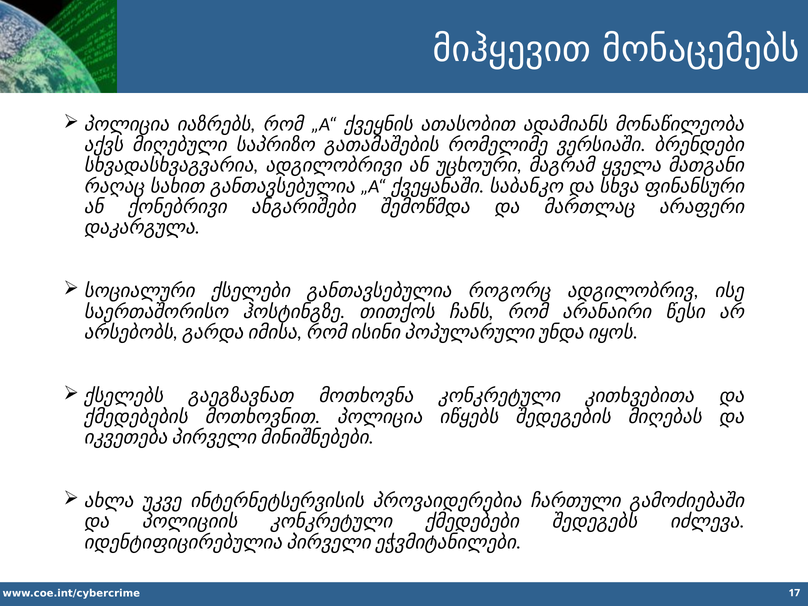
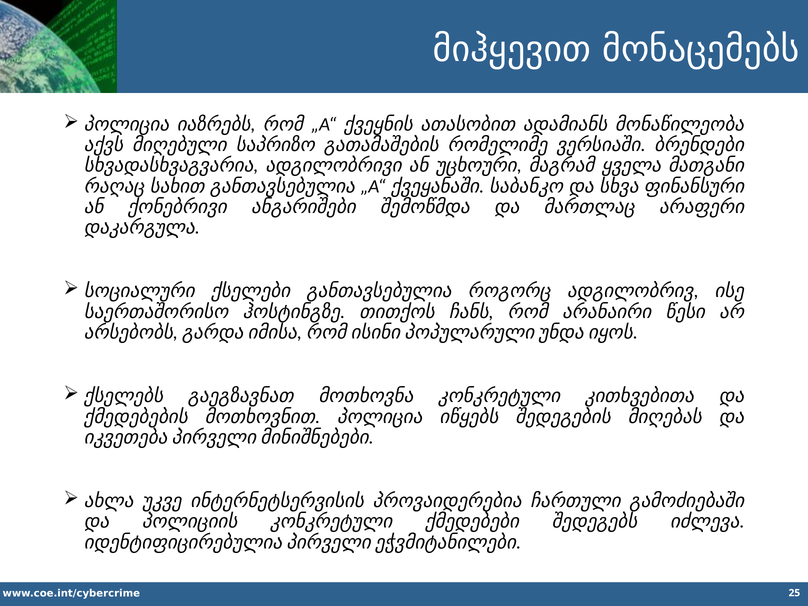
17: 17 -> 25
